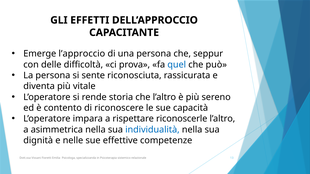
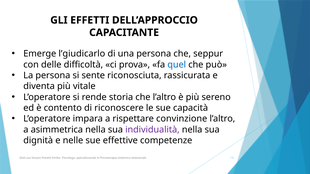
l’approccio: l’approccio -> l’giudicarlo
riconoscerle: riconoscerle -> convinzione
individualità colour: blue -> purple
